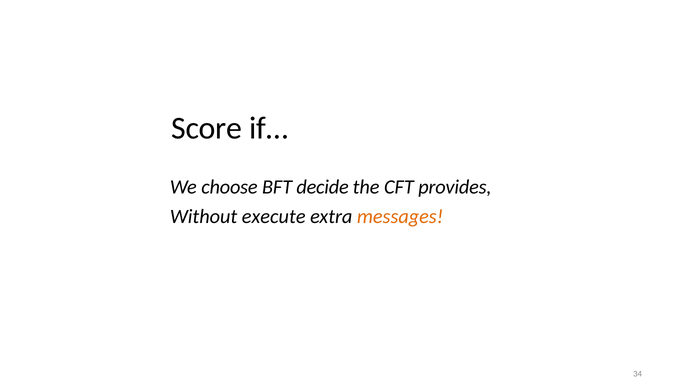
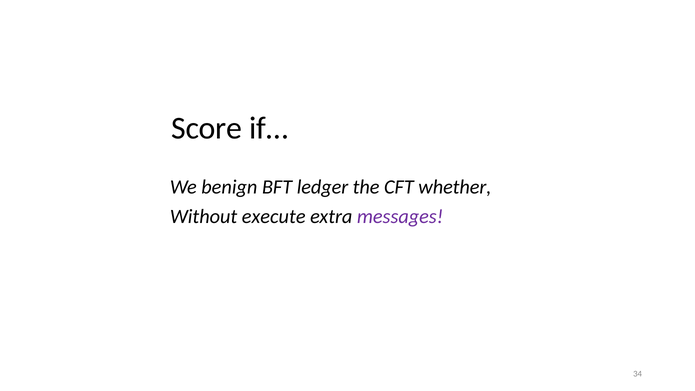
choose: choose -> benign
decide: decide -> ledger
provides: provides -> whether
messages colour: orange -> purple
